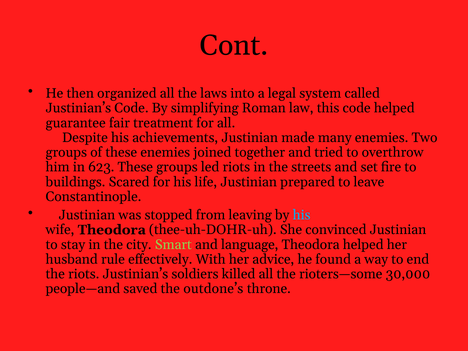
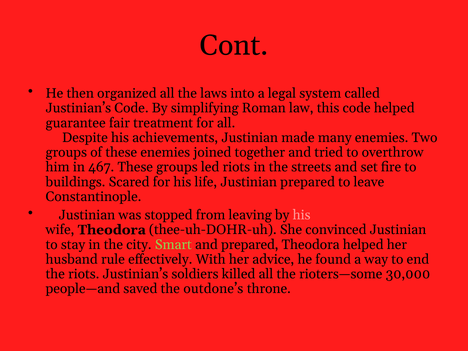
623: 623 -> 467
his at (302, 215) colour: light blue -> pink
and language: language -> prepared
